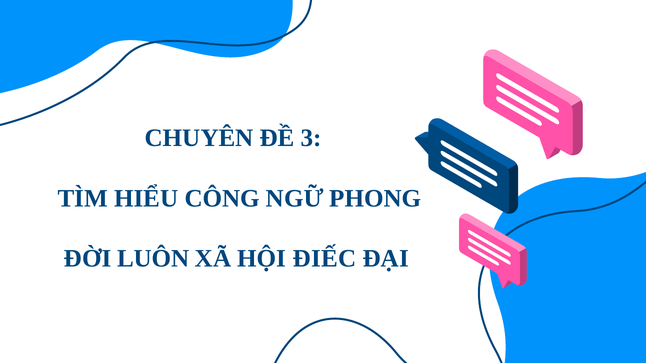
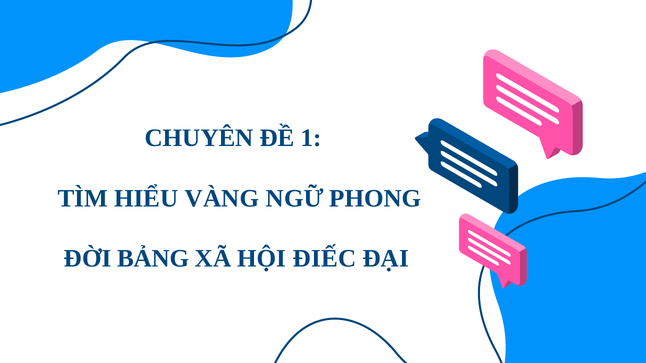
3: 3 -> 1
CÔNG: CÔNG -> VÀNG
LUÔN: LUÔN -> BẢNG
